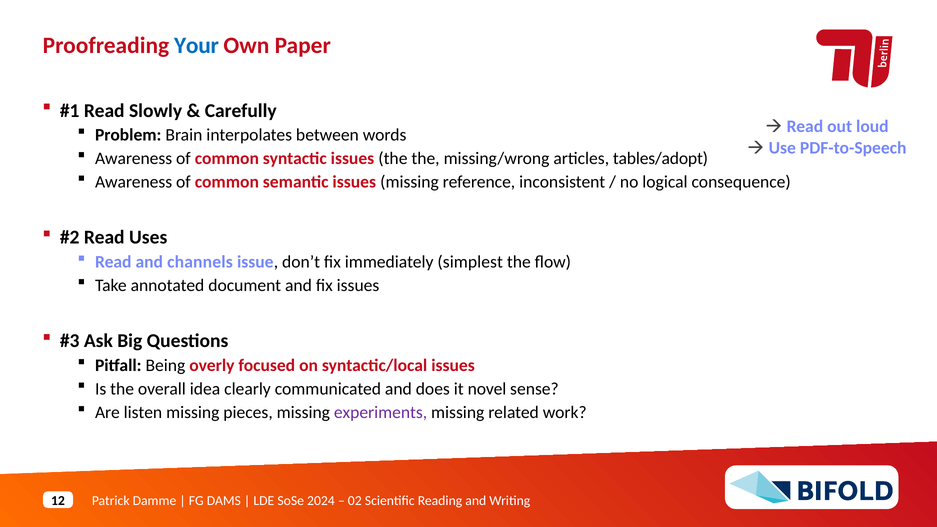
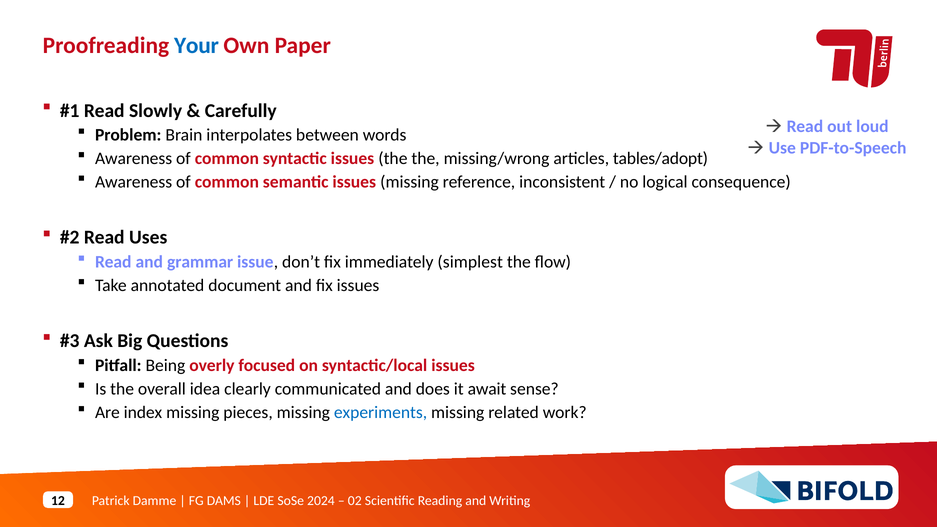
channels: channels -> grammar
novel: novel -> await
listen: listen -> index
experiments colour: purple -> blue
